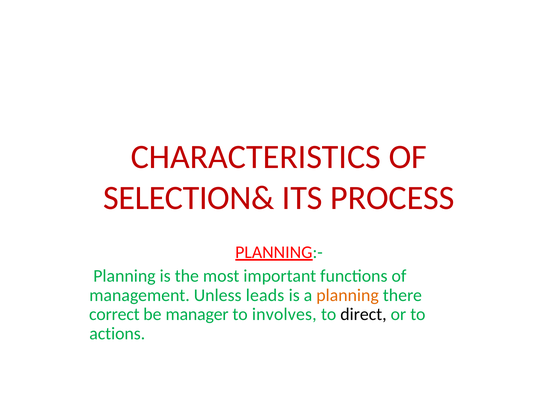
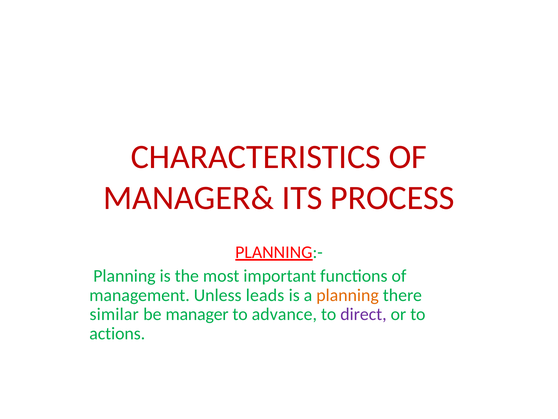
SELECTION&: SELECTION& -> MANAGER&
correct: correct -> similar
involves: involves -> advance
direct colour: black -> purple
